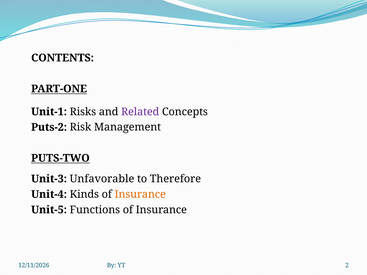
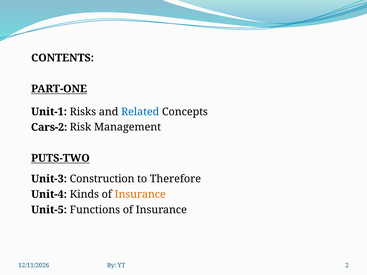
Related colour: purple -> blue
Puts-2: Puts-2 -> Cars-2
Unfavorable: Unfavorable -> Construction
